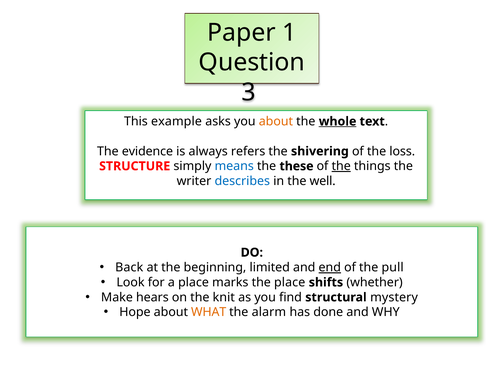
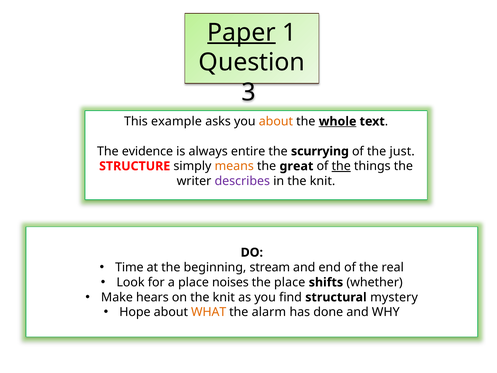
Paper underline: none -> present
refers: refers -> entire
shivering: shivering -> scurrying
loss: loss -> just
means colour: blue -> orange
these: these -> great
describes colour: blue -> purple
in the well: well -> knit
Back: Back -> Time
limited: limited -> stream
end underline: present -> none
pull: pull -> real
marks: marks -> noises
